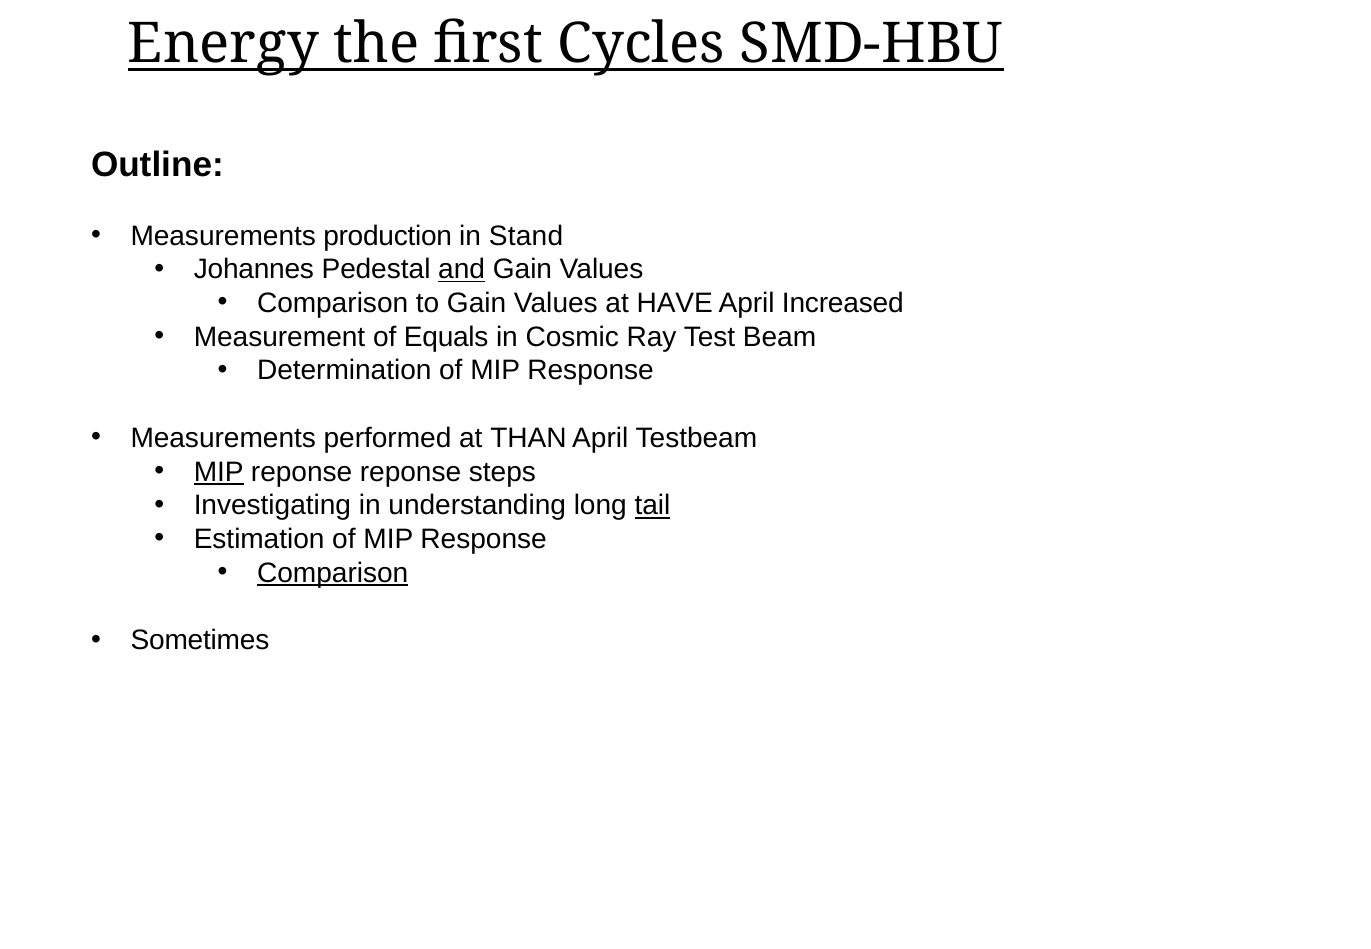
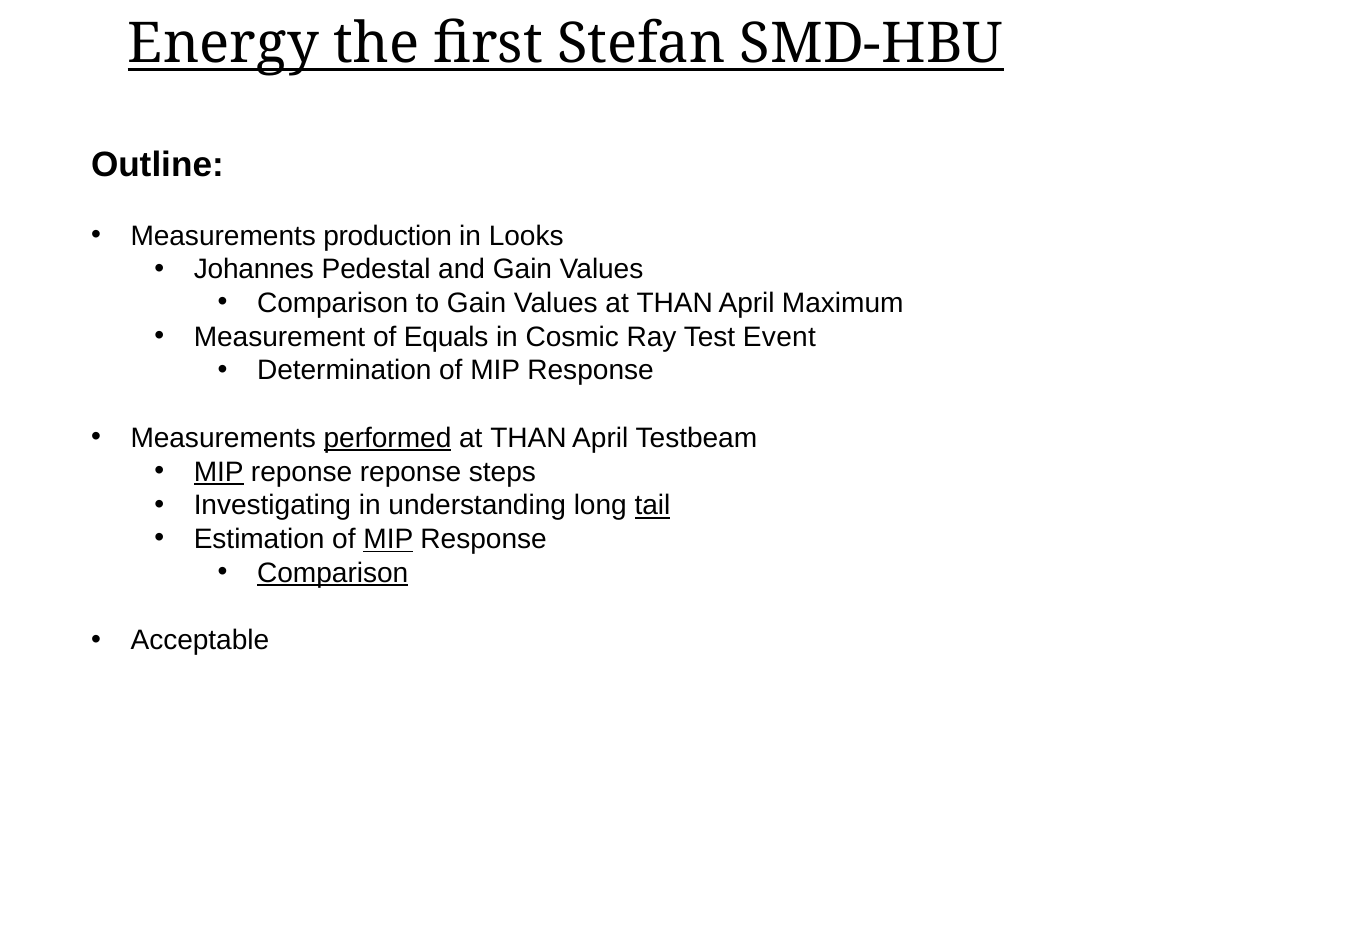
Cycles: Cycles -> Stefan
Stand: Stand -> Looks
and underline: present -> none
Values at HAVE: HAVE -> THAN
Increased: Increased -> Maximum
Beam: Beam -> Event
performed underline: none -> present
MIP at (388, 539) underline: none -> present
Sometimes: Sometimes -> Acceptable
